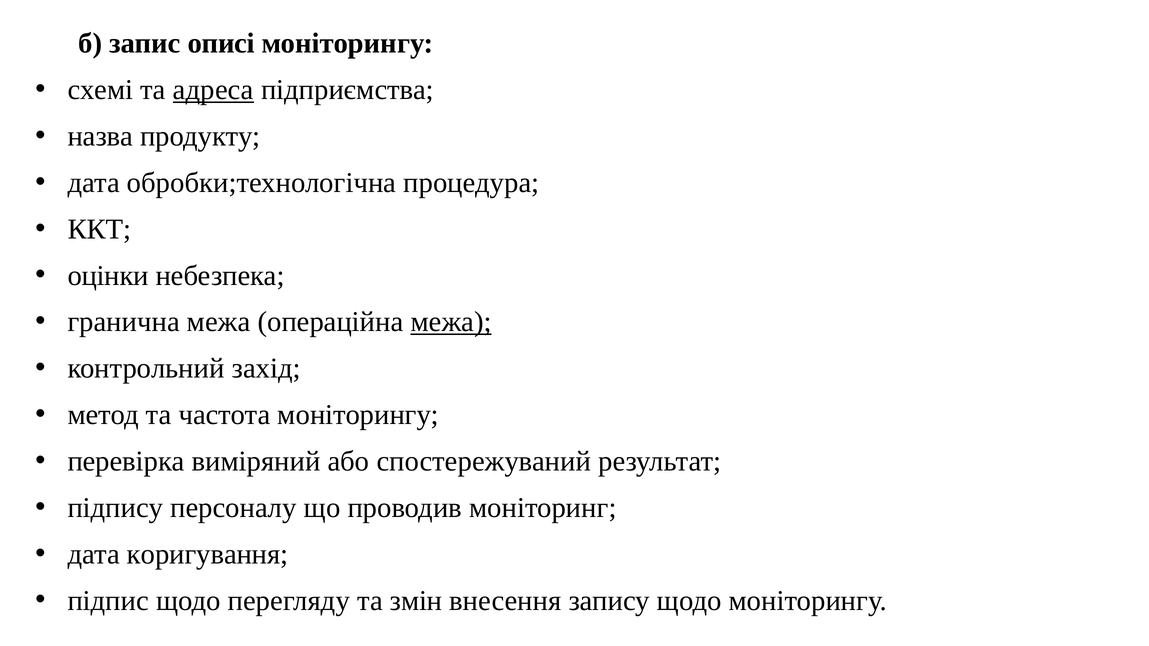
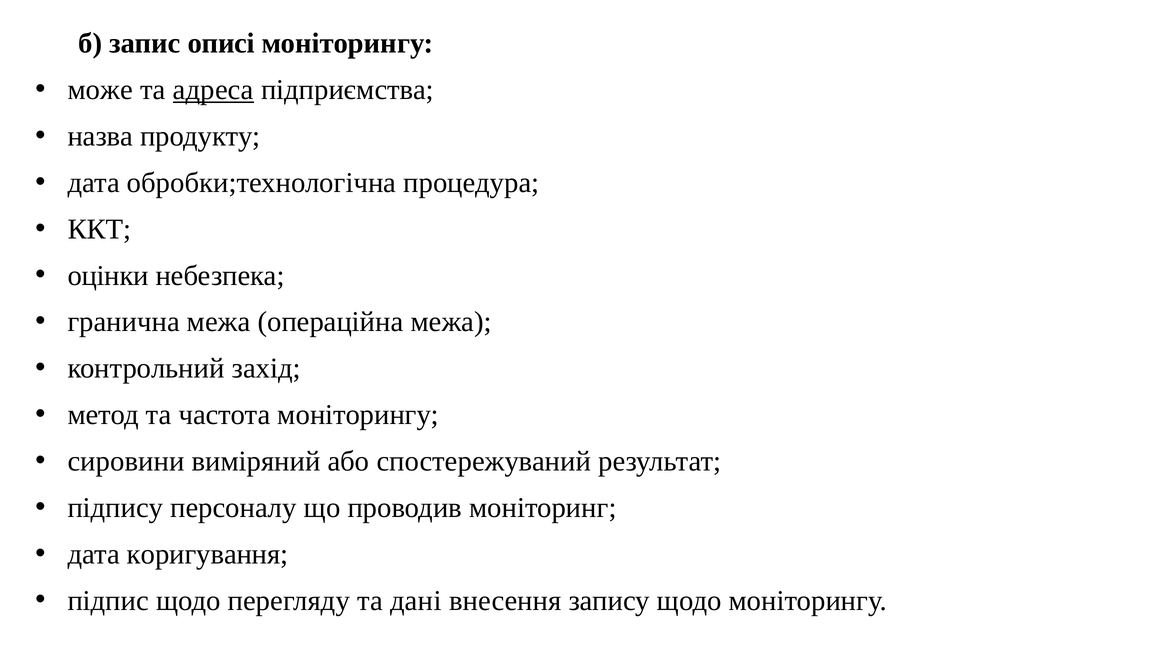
схемі: схемі -> може
межа at (451, 322) underline: present -> none
перевірка: перевірка -> сировини
змін: змін -> дані
